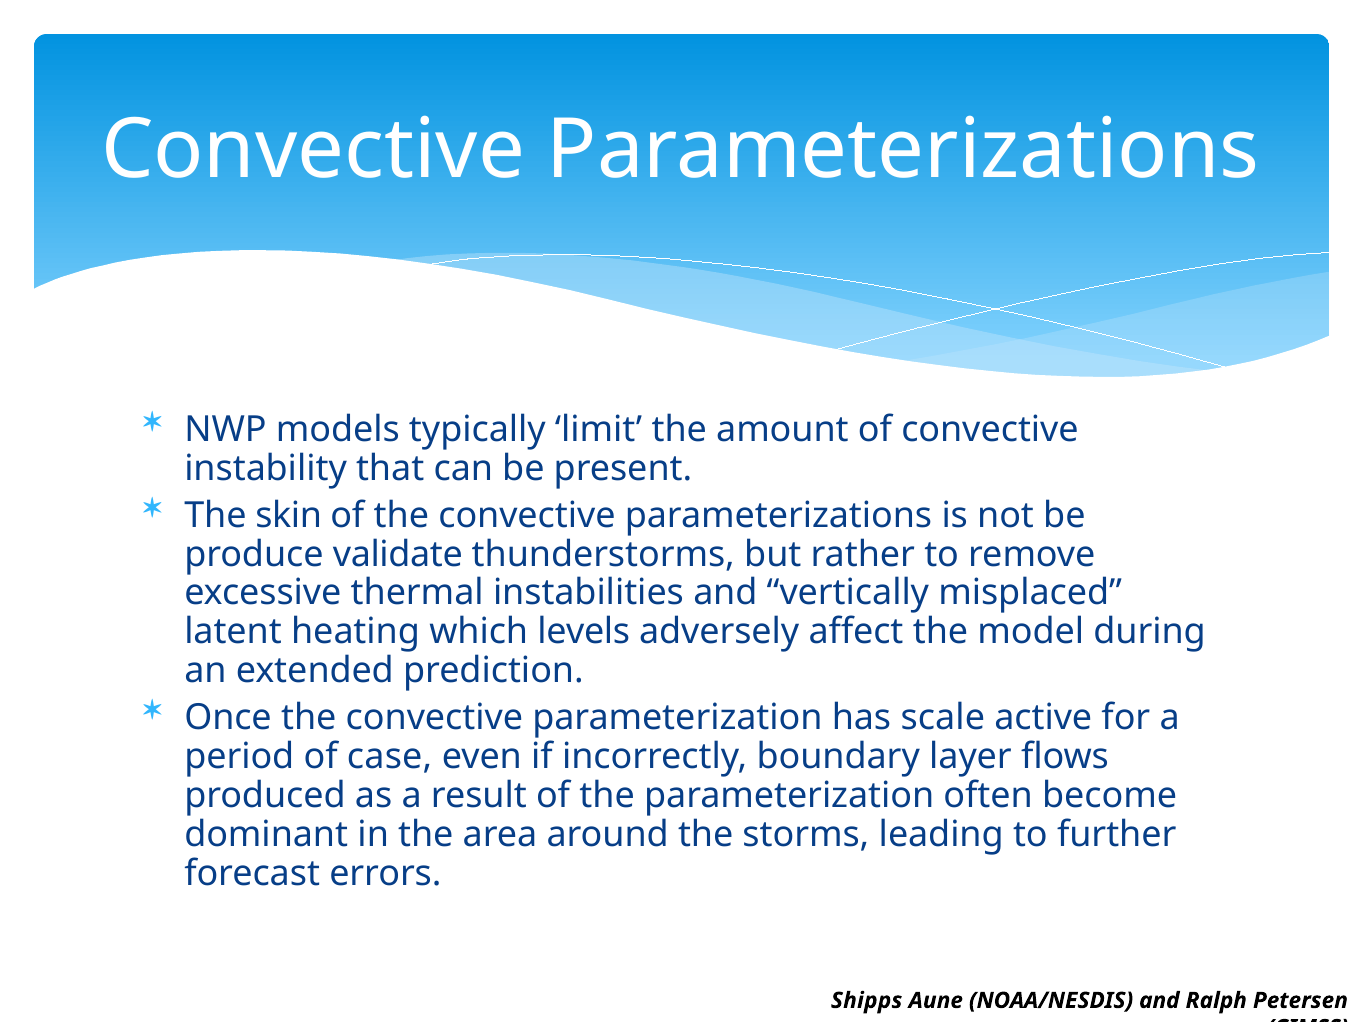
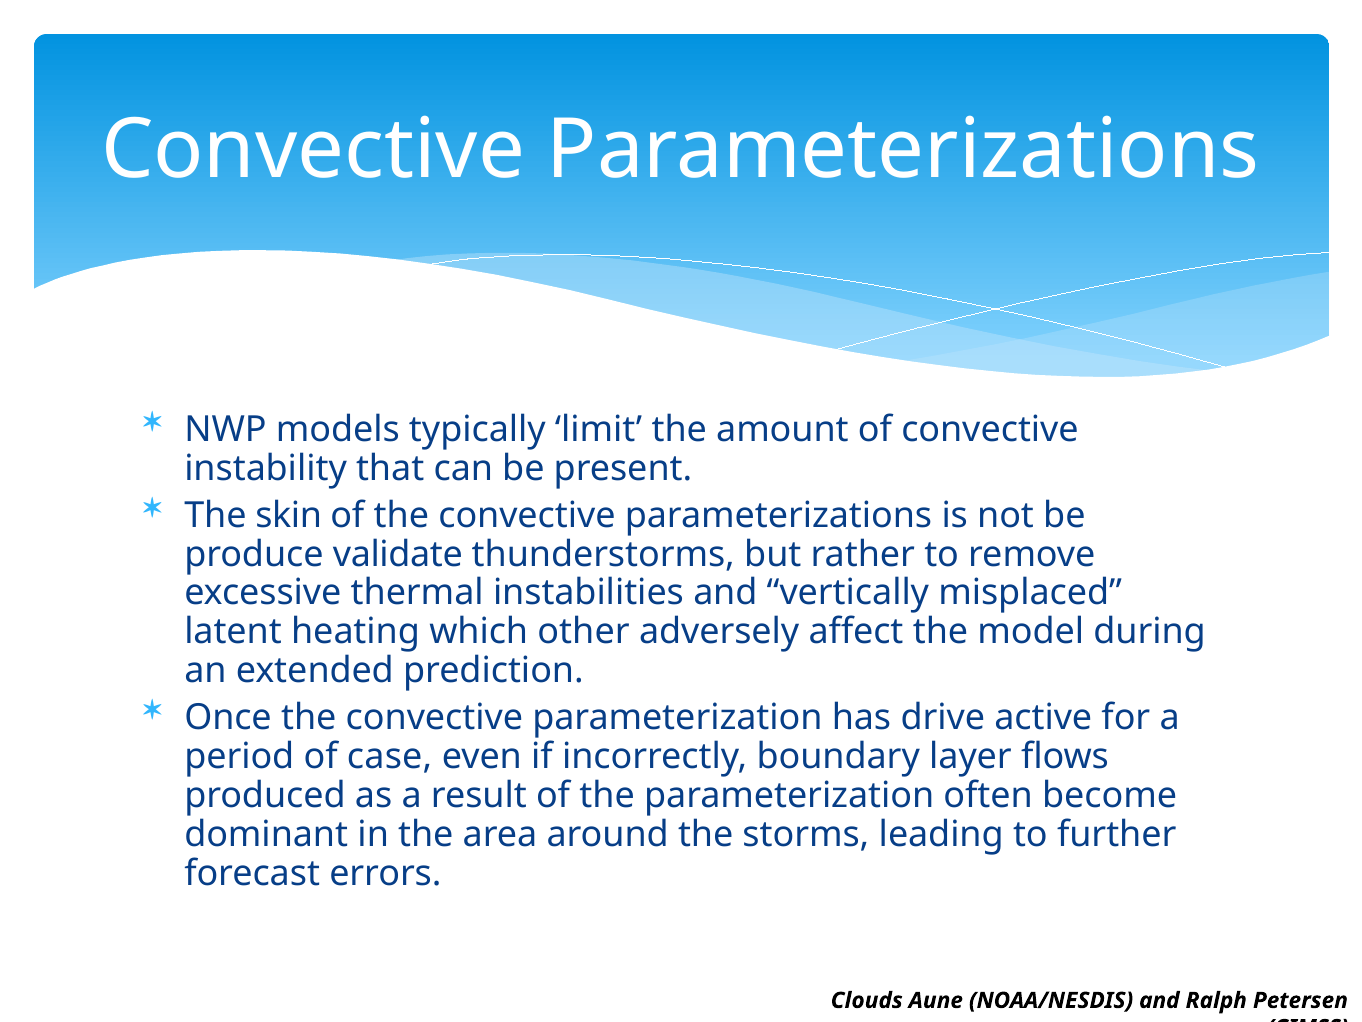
levels: levels -> other
scale: scale -> drive
Shipps: Shipps -> Clouds
